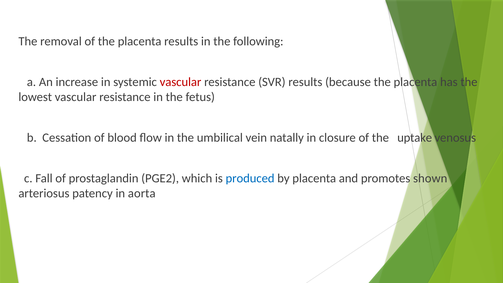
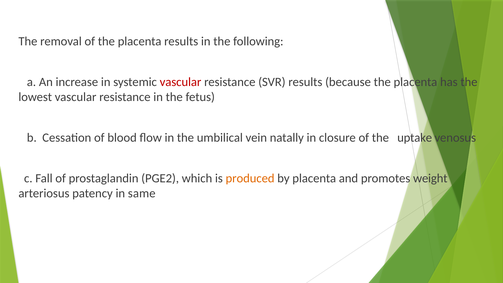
produced colour: blue -> orange
shown: shown -> weight
aorta: aorta -> same
